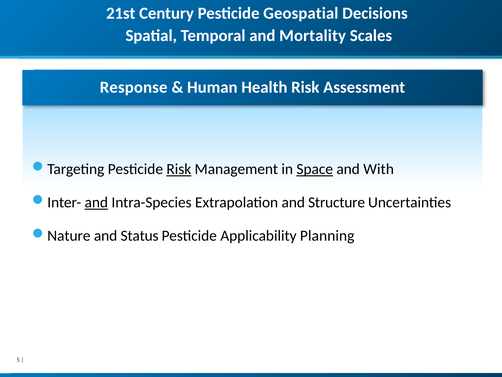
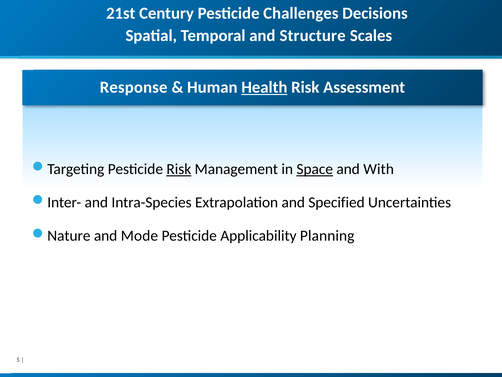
Geospatial: Geospatial -> Challenges
Mortality: Mortality -> Structure
Health underline: none -> present
and at (96, 202) underline: present -> none
Structure: Structure -> Specified
Status: Status -> Mode
